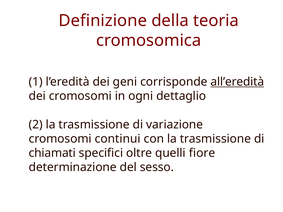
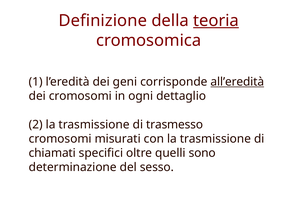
teoria underline: none -> present
variazione: variazione -> trasmesso
continui: continui -> misurati
fiore: fiore -> sono
